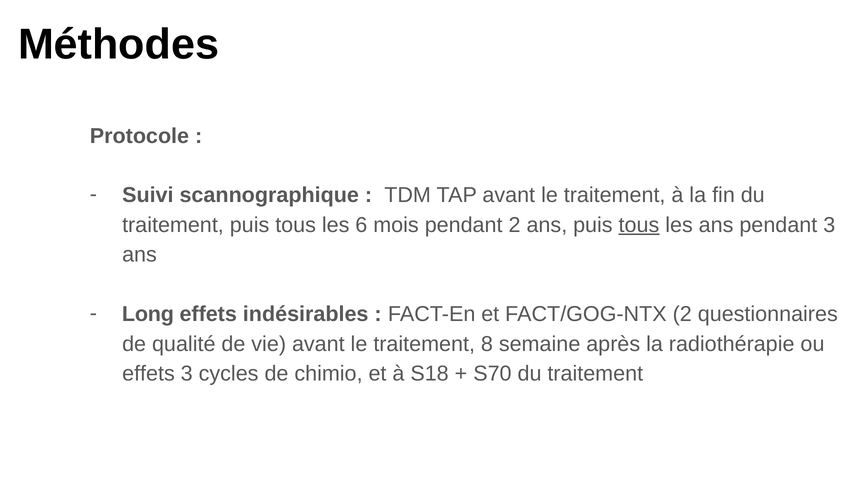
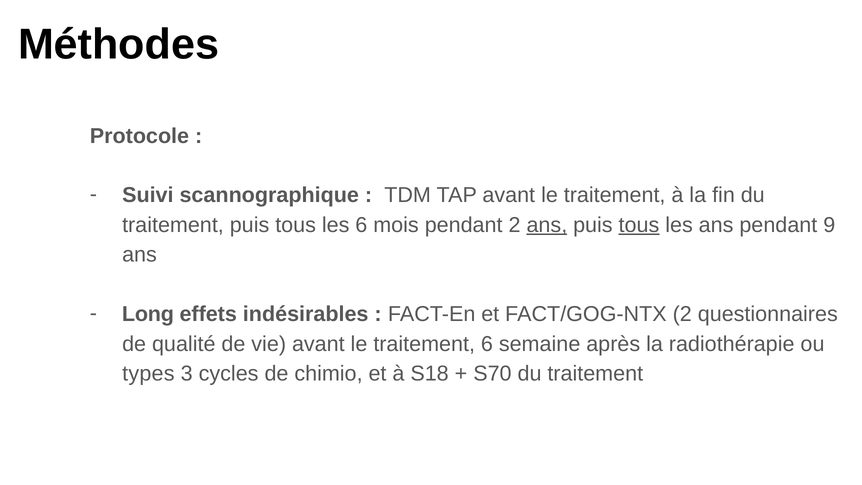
ans at (547, 225) underline: none -> present
pendant 3: 3 -> 9
traitement 8: 8 -> 6
effets at (148, 374): effets -> types
